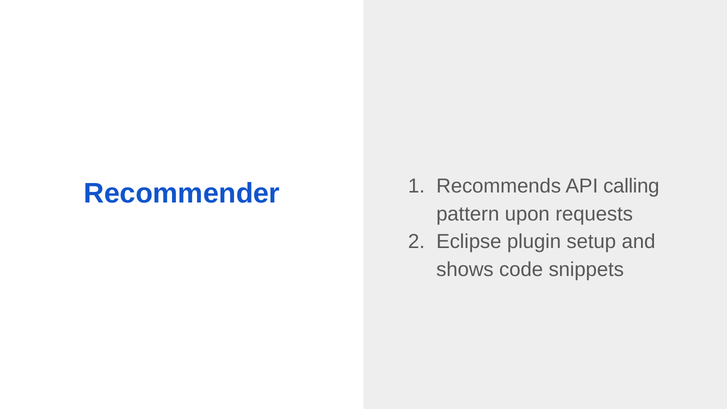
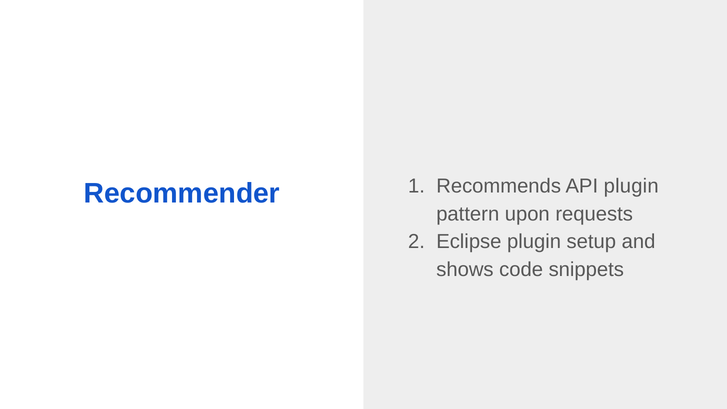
API calling: calling -> plugin
